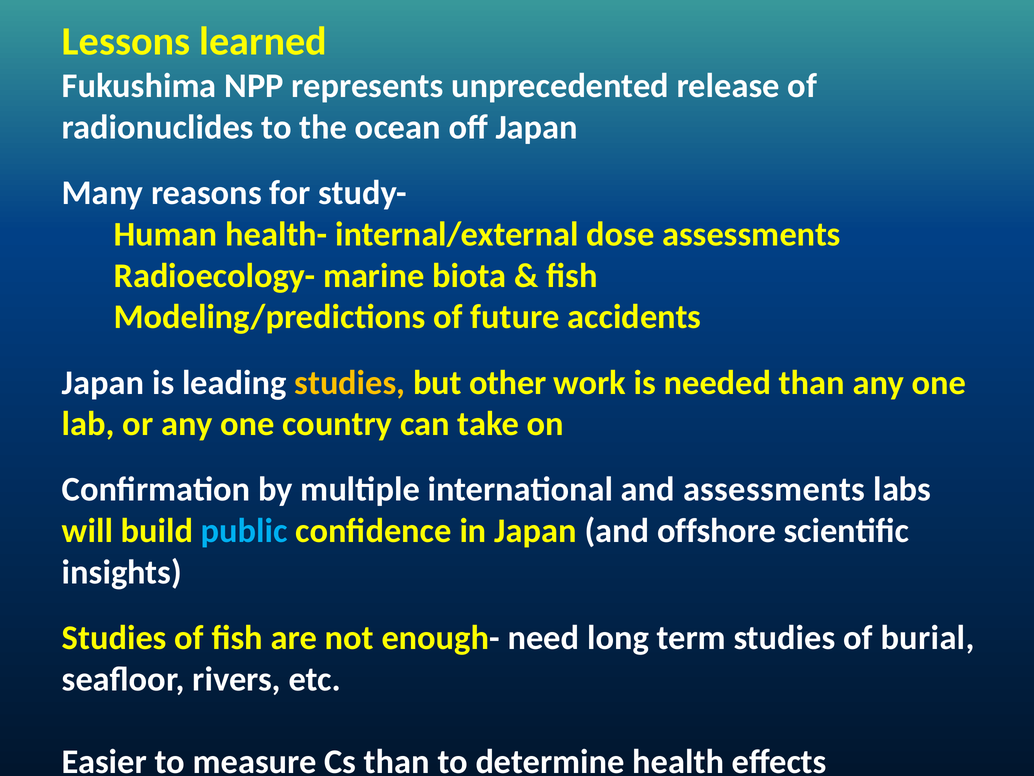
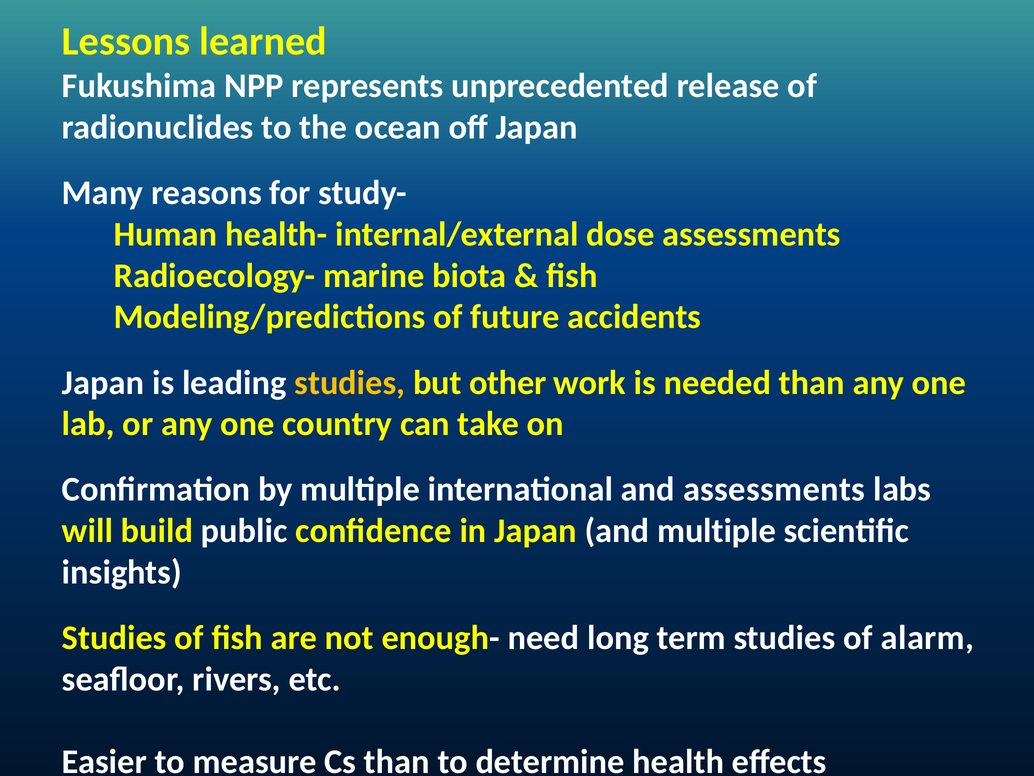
public colour: light blue -> white
and offshore: offshore -> multiple
burial: burial -> alarm
